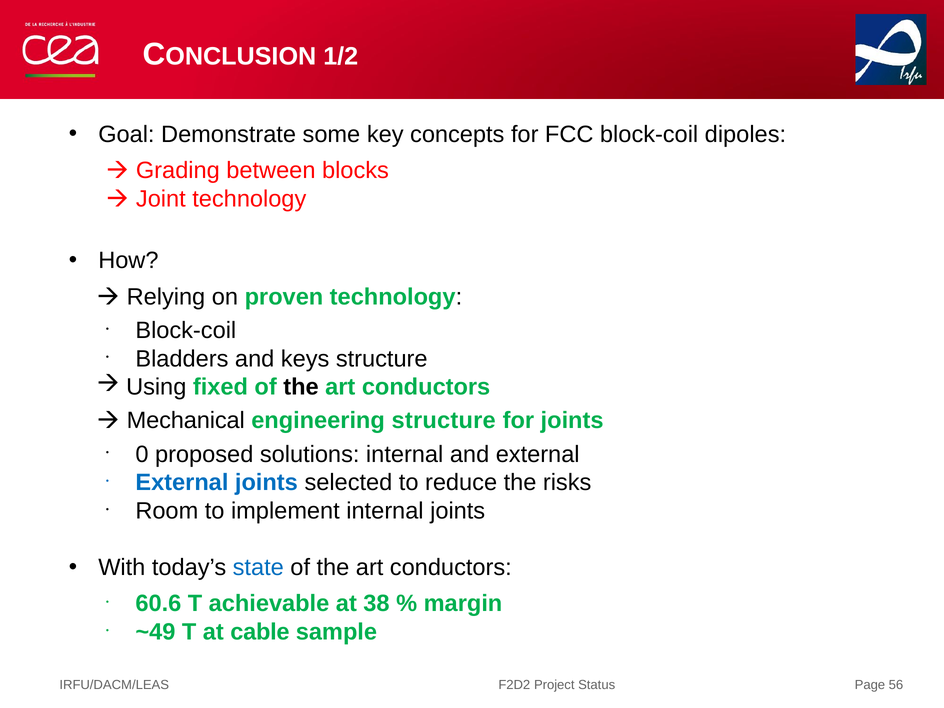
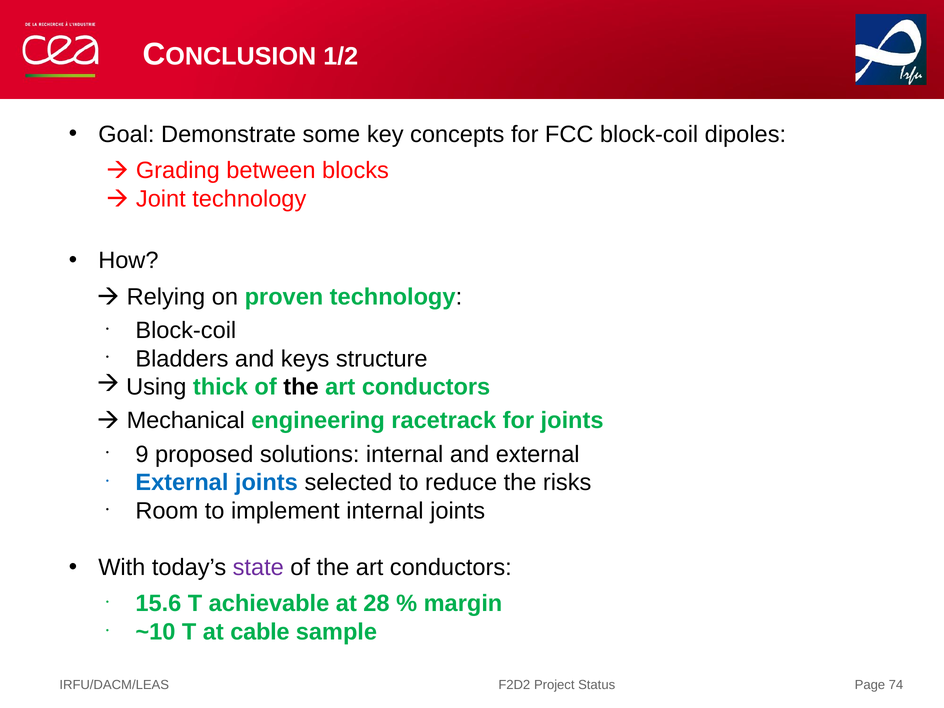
fixed: fixed -> thick
engineering structure: structure -> racetrack
0: 0 -> 9
state colour: blue -> purple
60.6: 60.6 -> 15.6
38: 38 -> 28
~49: ~49 -> ~10
56: 56 -> 74
